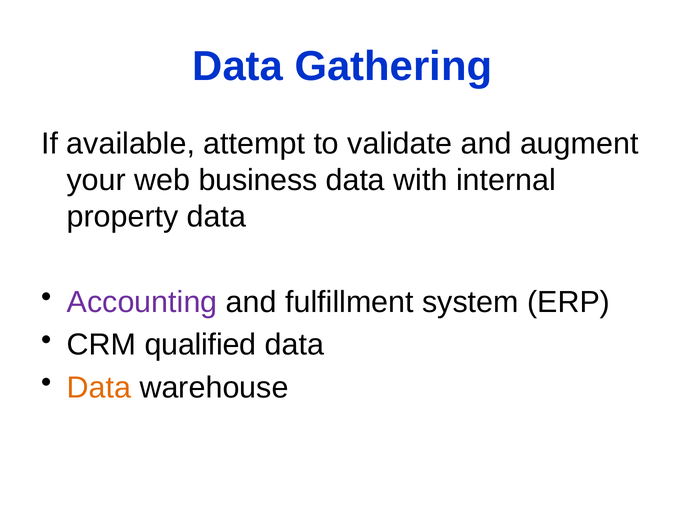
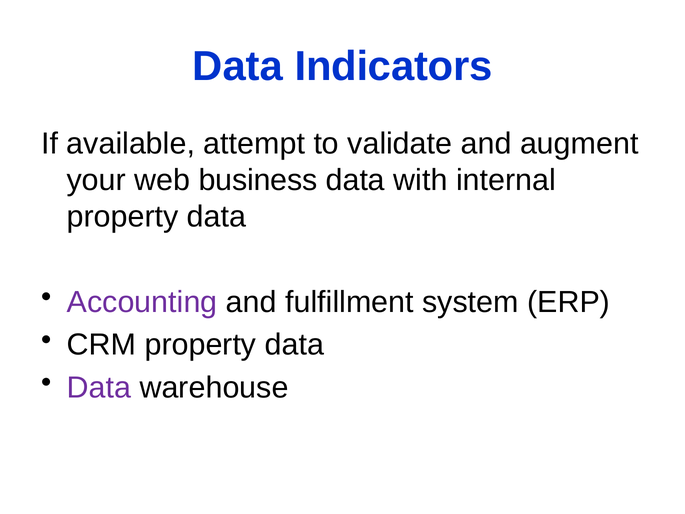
Gathering: Gathering -> Indicators
CRM qualified: qualified -> property
Data at (99, 387) colour: orange -> purple
